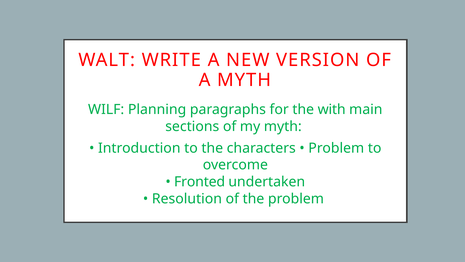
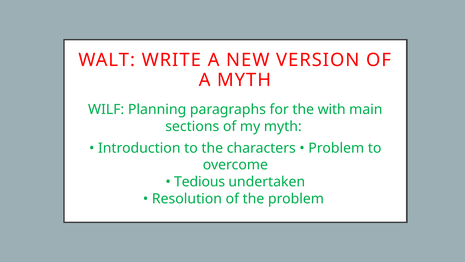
Fronted: Fronted -> Tedious
